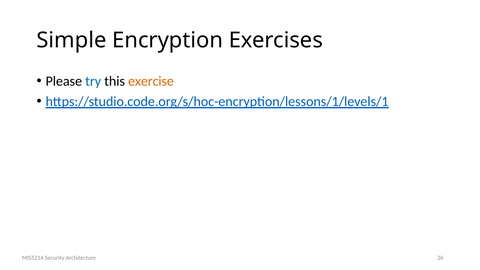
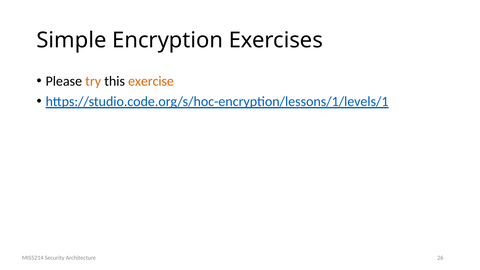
try colour: blue -> orange
